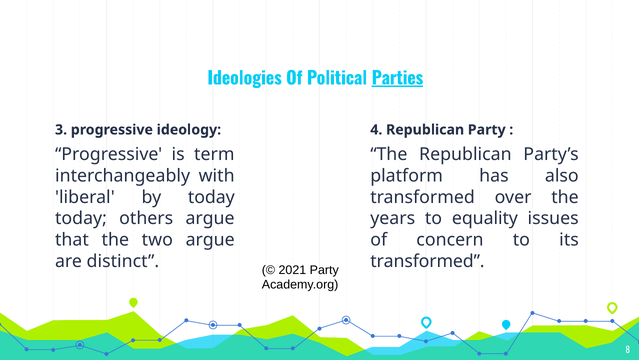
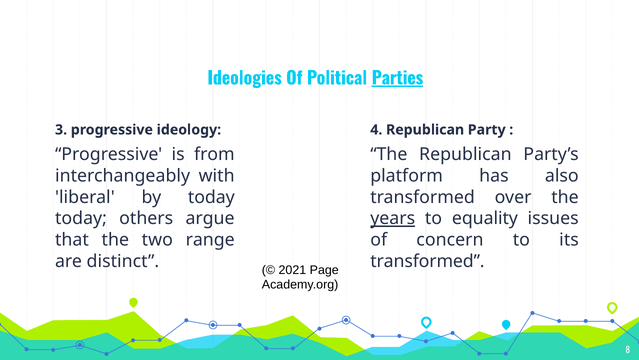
term: term -> from
years underline: none -> present
two argue: argue -> range
2021 Party: Party -> Page
